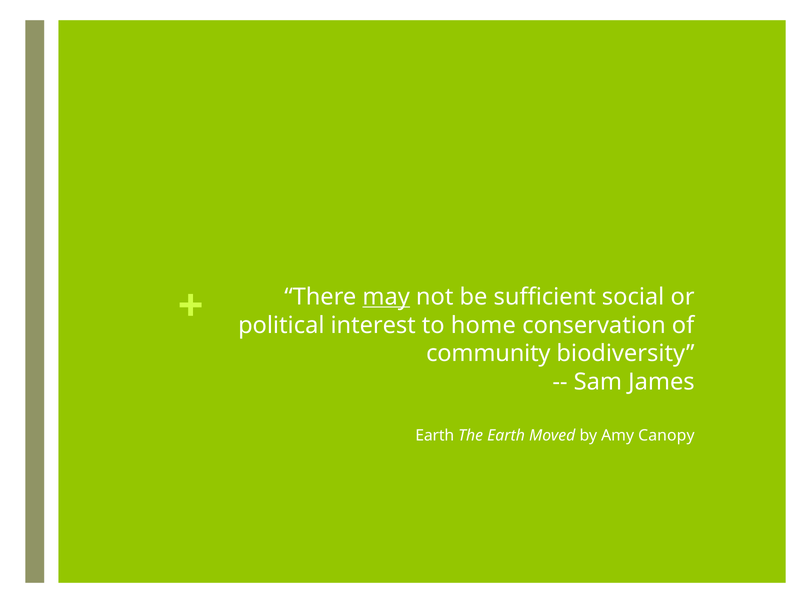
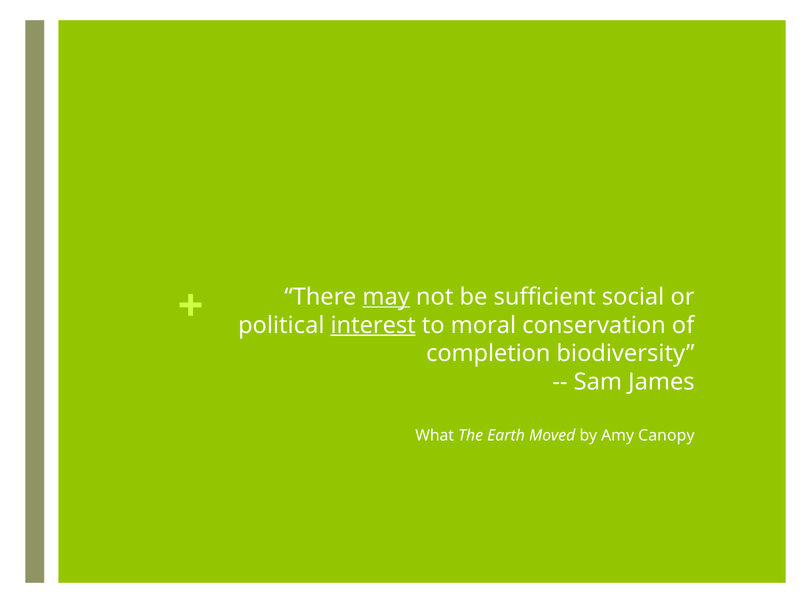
interest underline: none -> present
home: home -> moral
community: community -> completion
Earth at (435, 436): Earth -> What
